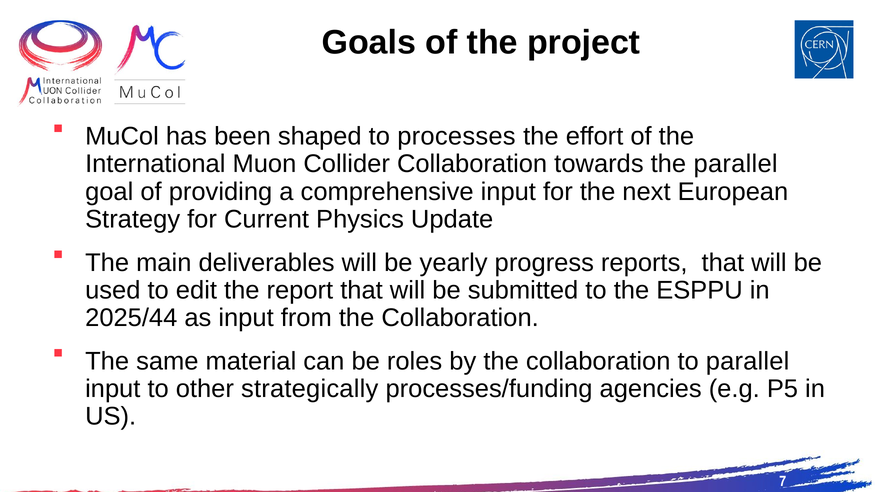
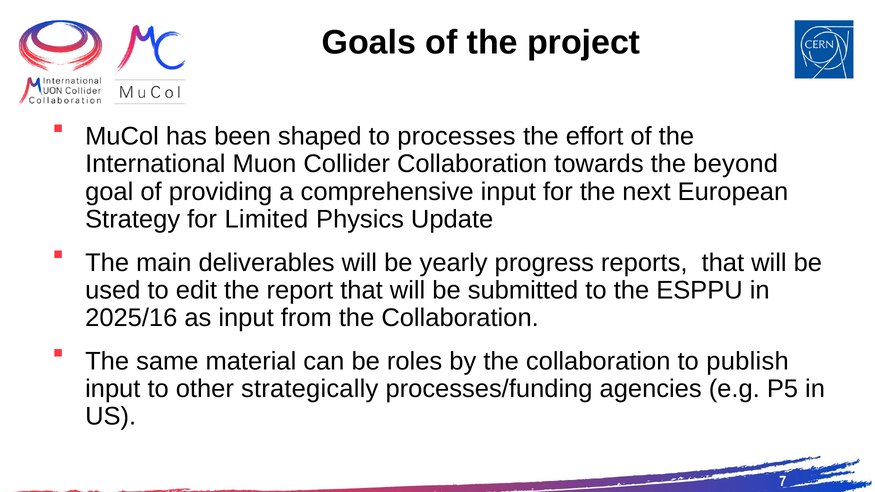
the parallel: parallel -> beyond
Current: Current -> Limited
2025/44: 2025/44 -> 2025/16
to parallel: parallel -> publish
